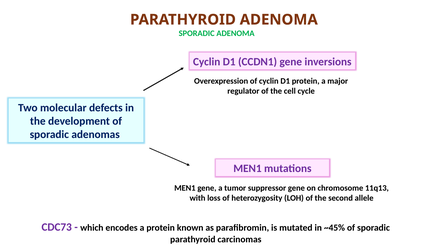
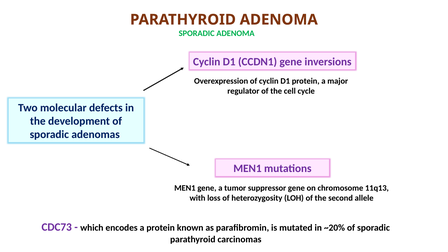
~45%: ~45% -> ~20%
